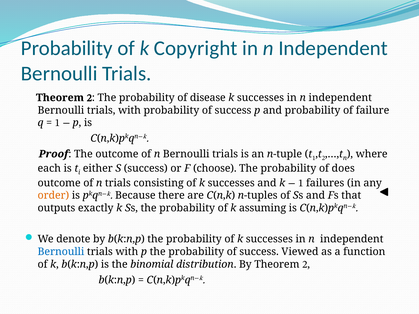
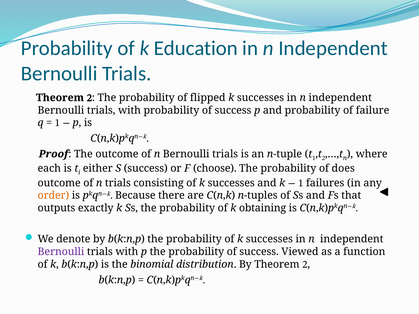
Copyright: Copyright -> Education
disease: disease -> flipped
assuming: assuming -> obtaining
Bernoulli at (61, 252) colour: blue -> purple
